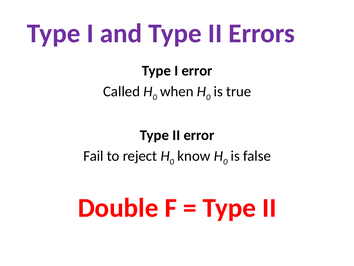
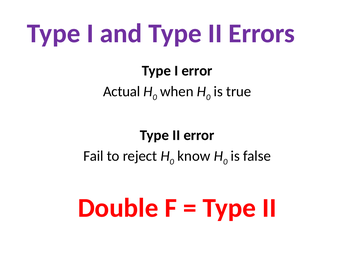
Called: Called -> Actual
